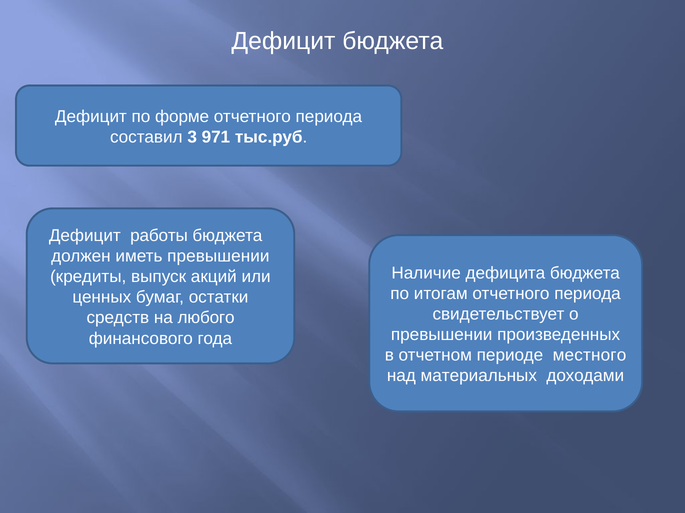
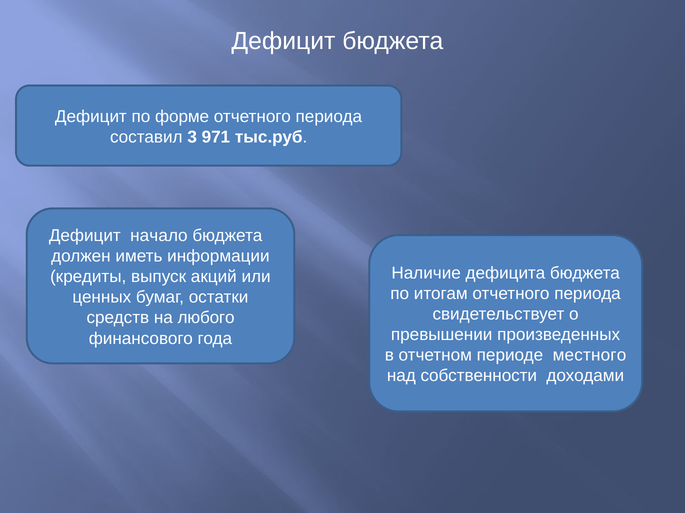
работы: работы -> начало
иметь превышении: превышении -> информации
материальных: материальных -> собственности
